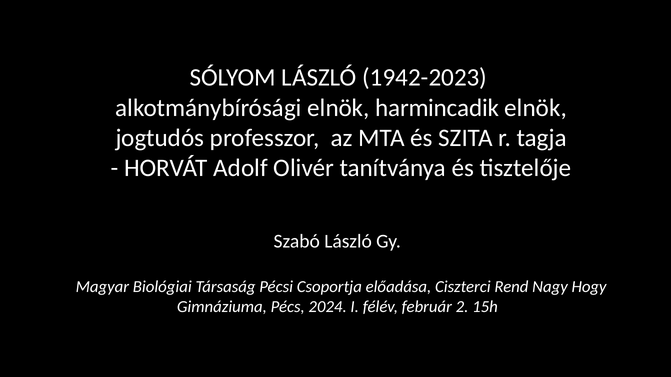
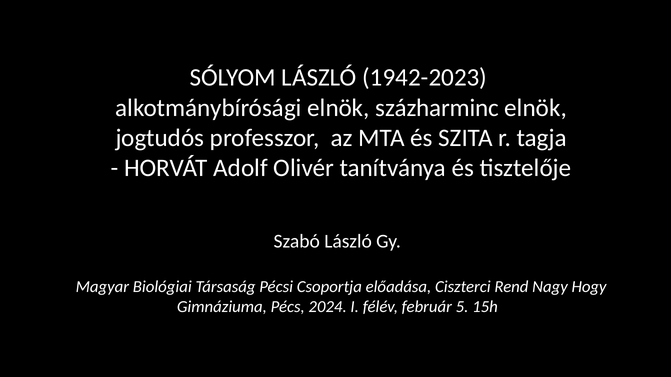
harmincadik: harmincadik -> százharminc
2: 2 -> 5
